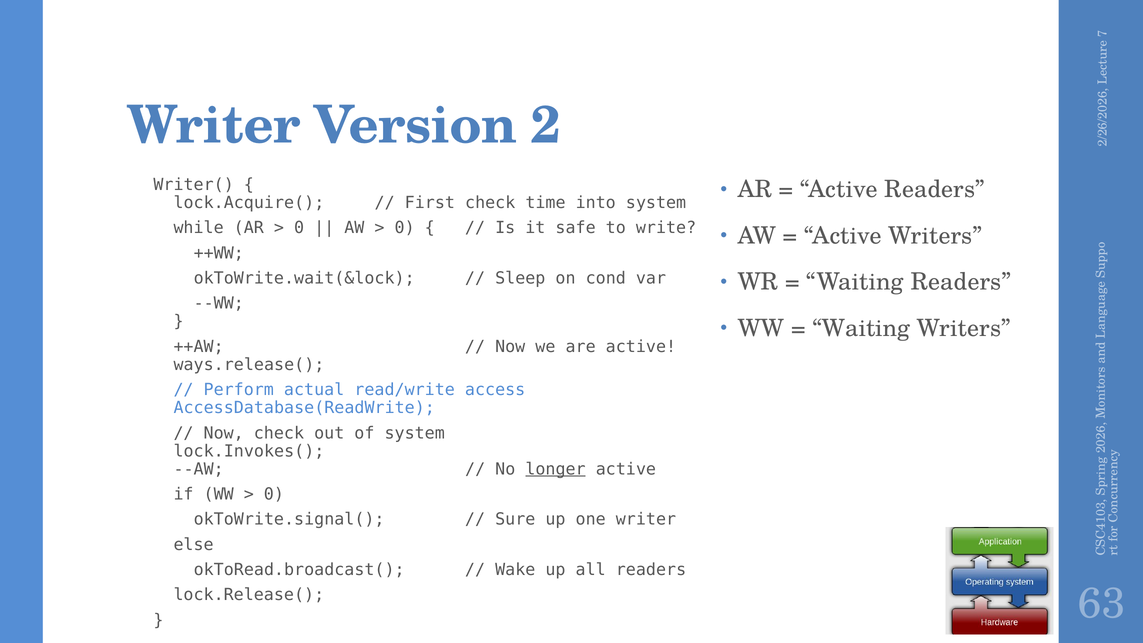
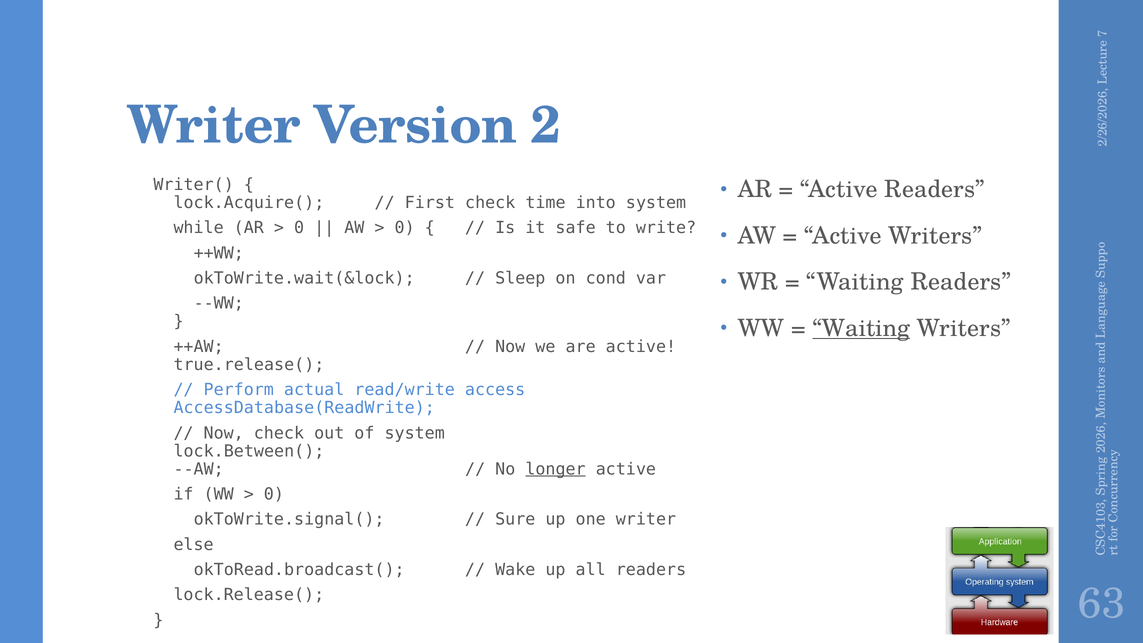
Waiting at (861, 328) underline: none -> present
ways.release(: ways.release( -> true.release(
lock.Invokes(: lock.Invokes( -> lock.Between(
